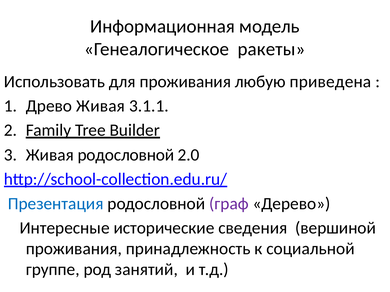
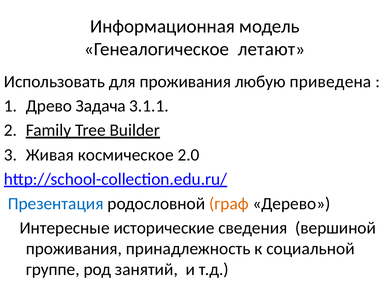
ракеты: ракеты -> летают
Древо Живая: Живая -> Задача
Живая родословной: родословной -> космическое
граф colour: purple -> orange
